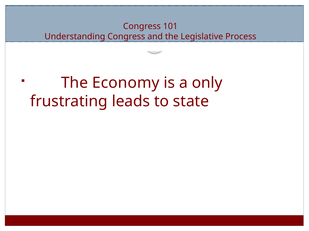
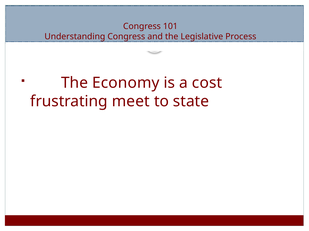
only: only -> cost
leads: leads -> meet
